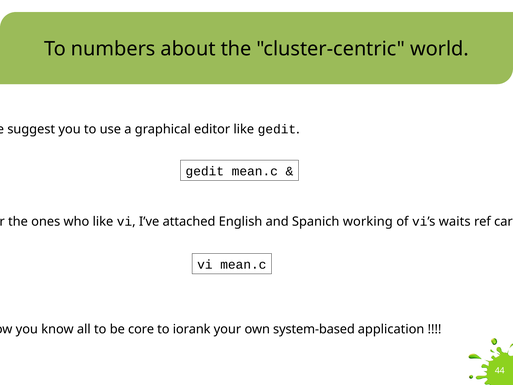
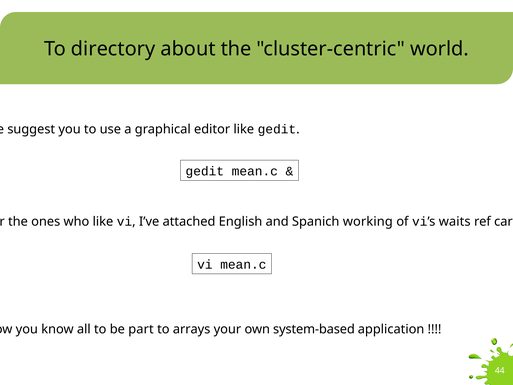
numbers: numbers -> directory
core: core -> part
iorank: iorank -> arrays
